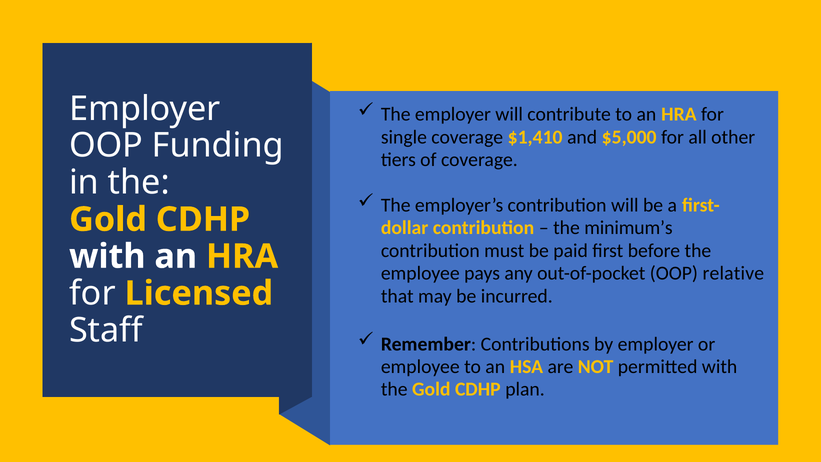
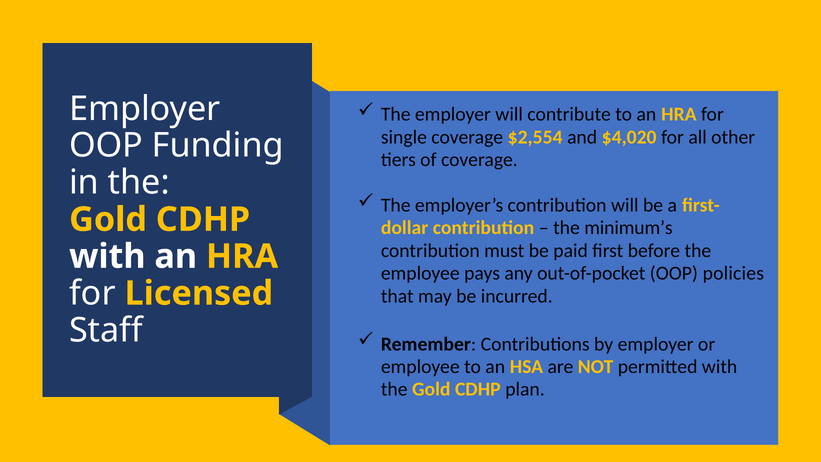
$1,410: $1,410 -> $2,554
$5,000: $5,000 -> $4,020
relative: relative -> policies
